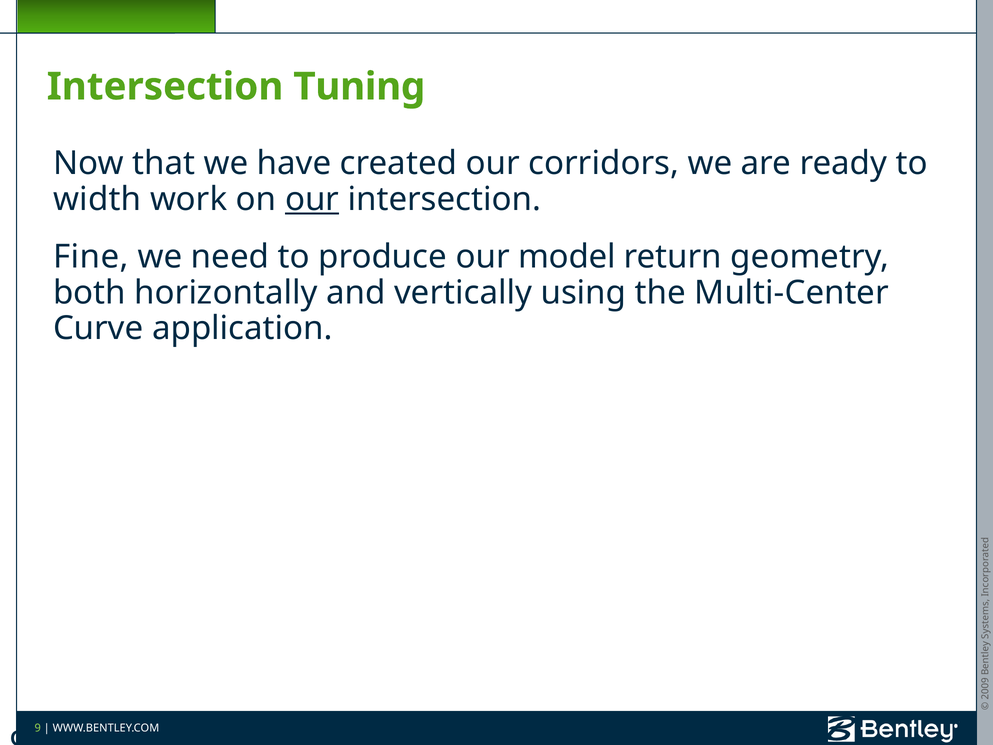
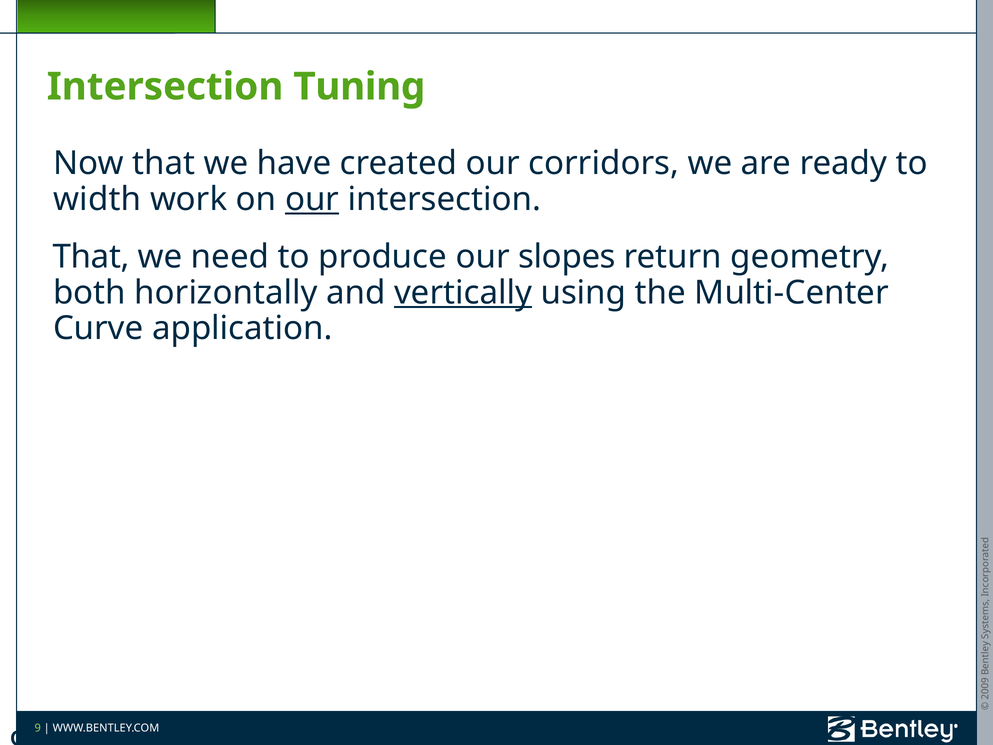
Fine at (91, 257): Fine -> That
model: model -> slopes
vertically underline: none -> present
